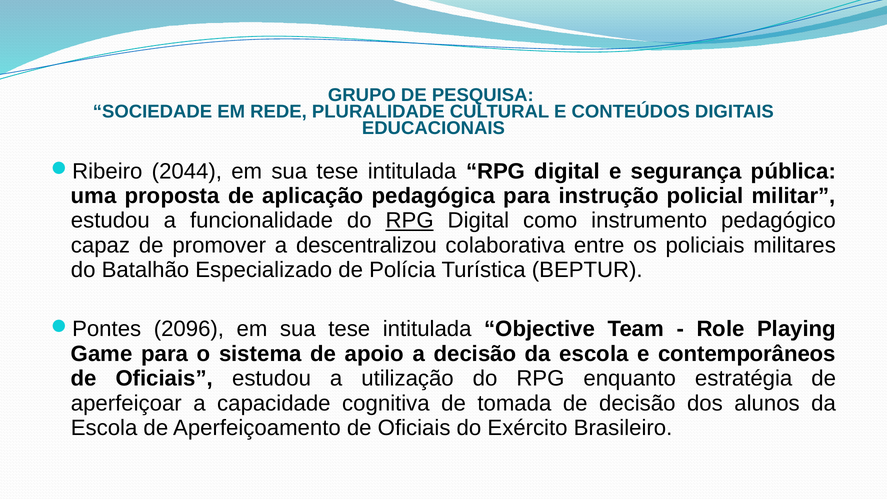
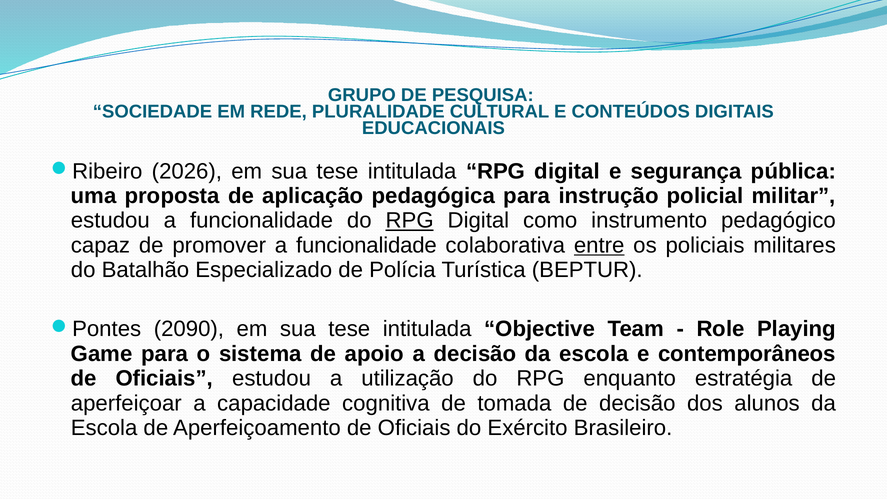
2044: 2044 -> 2026
promover a descentralizou: descentralizou -> funcionalidade
entre underline: none -> present
2096: 2096 -> 2090
